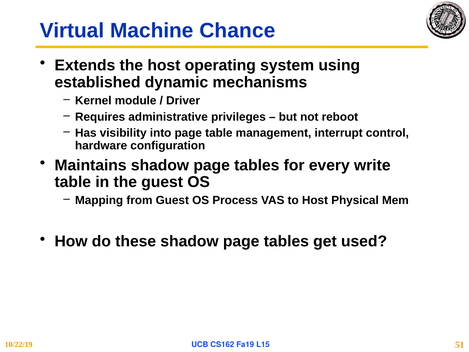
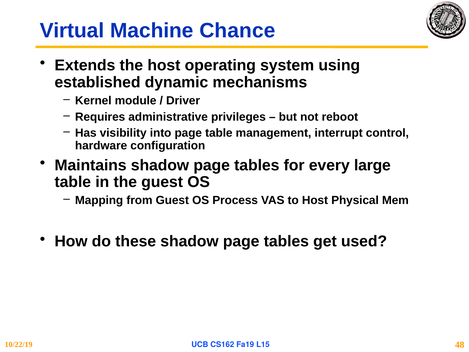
write: write -> large
51: 51 -> 48
